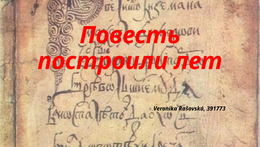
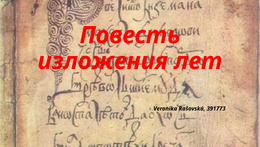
построили: построили -> изложения
